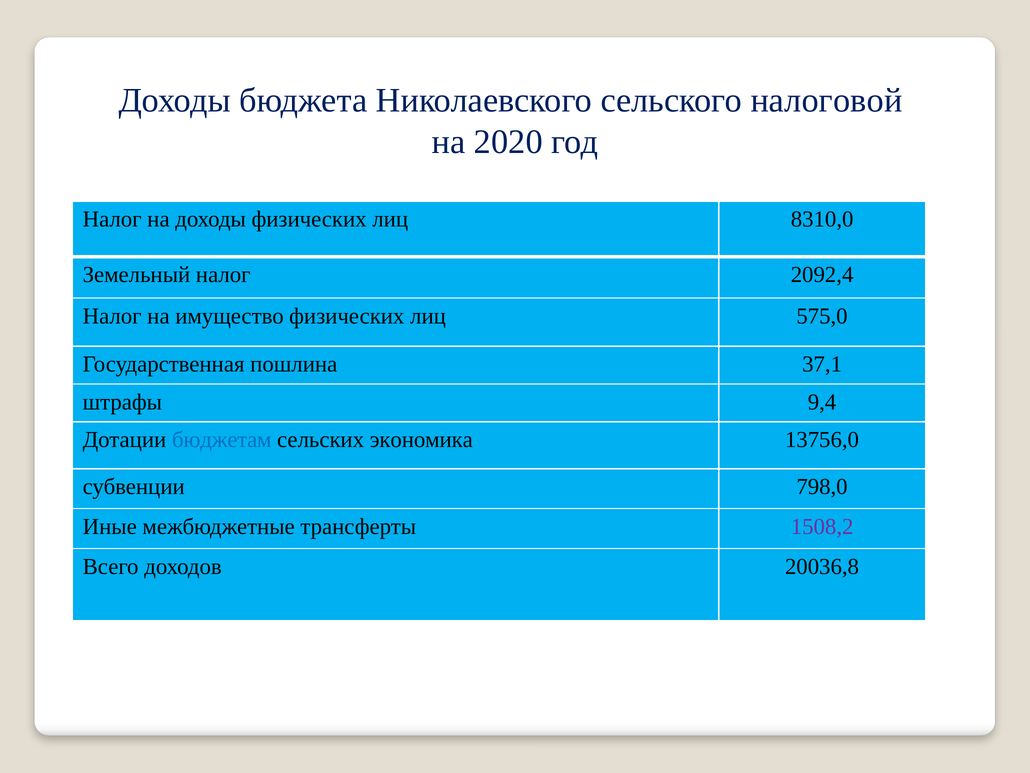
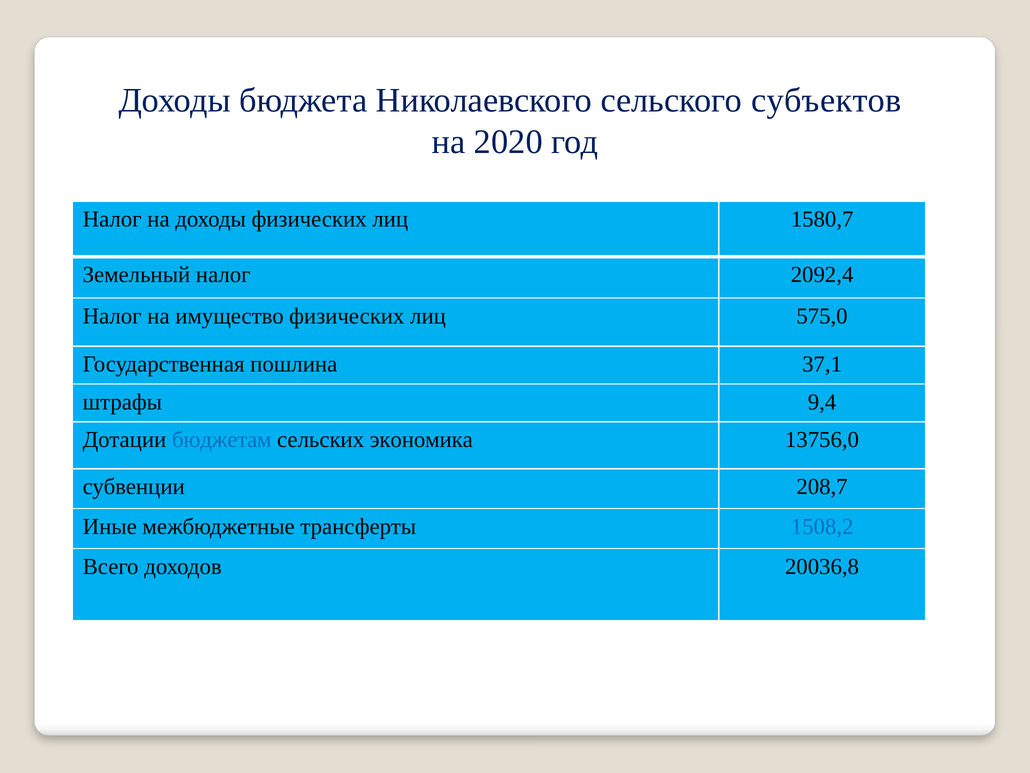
налоговой: налоговой -> субъектов
8310,0: 8310,0 -> 1580,7
798,0: 798,0 -> 208,7
1508,2 colour: purple -> blue
